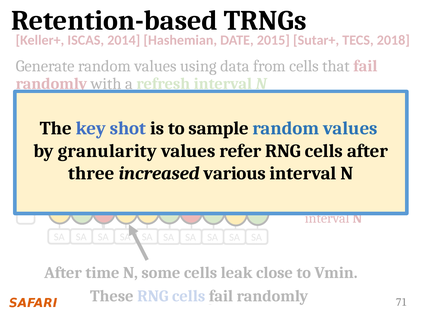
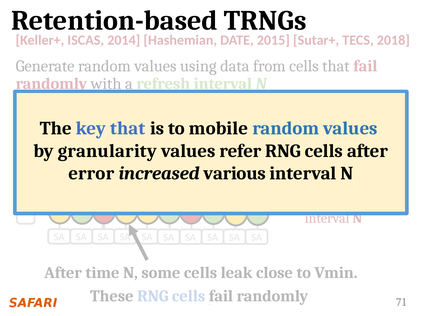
key shot: shot -> that
sample: sample -> mobile
three: three -> error
